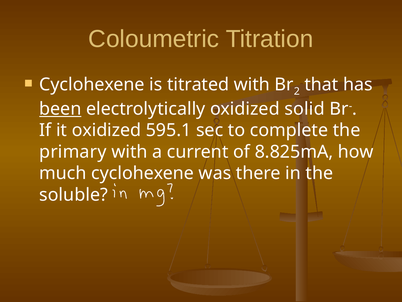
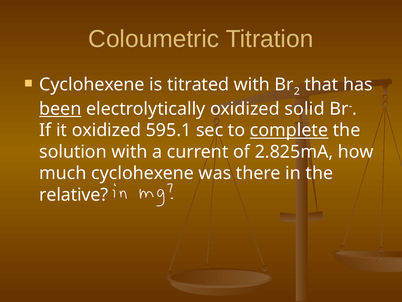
complete underline: none -> present
primary: primary -> solution
8.825mA: 8.825mA -> 2.825mA
soluble: soluble -> relative
